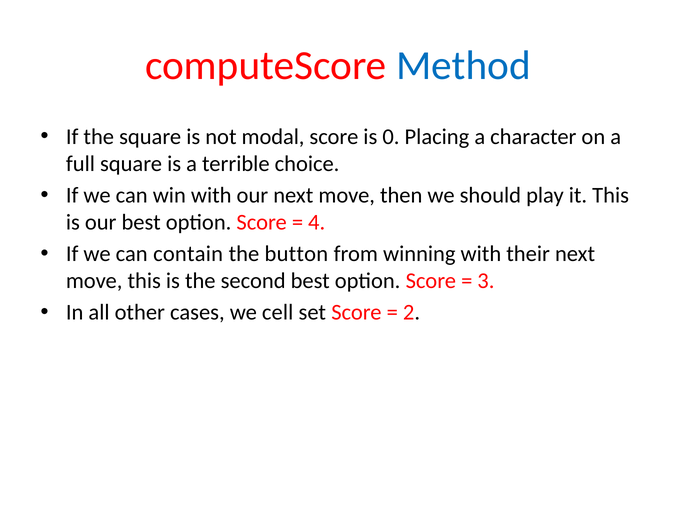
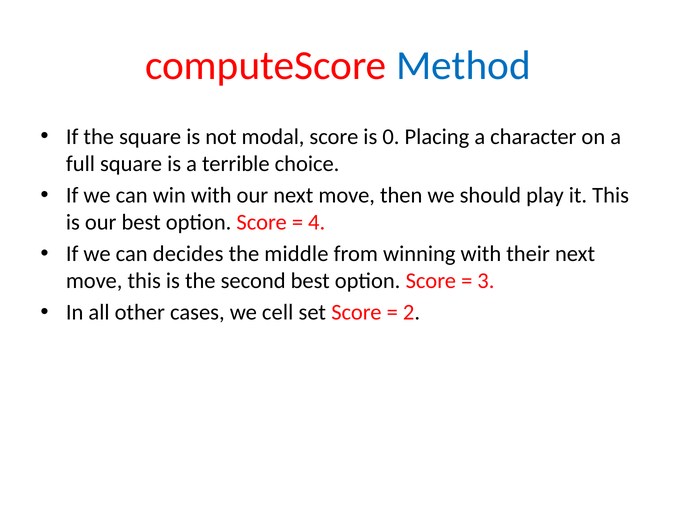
contain: contain -> decides
button: button -> middle
